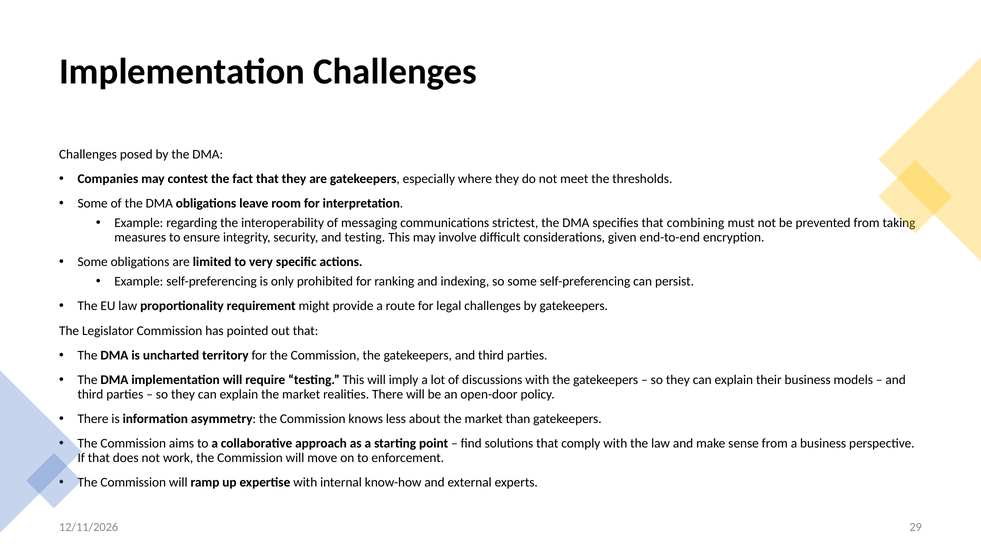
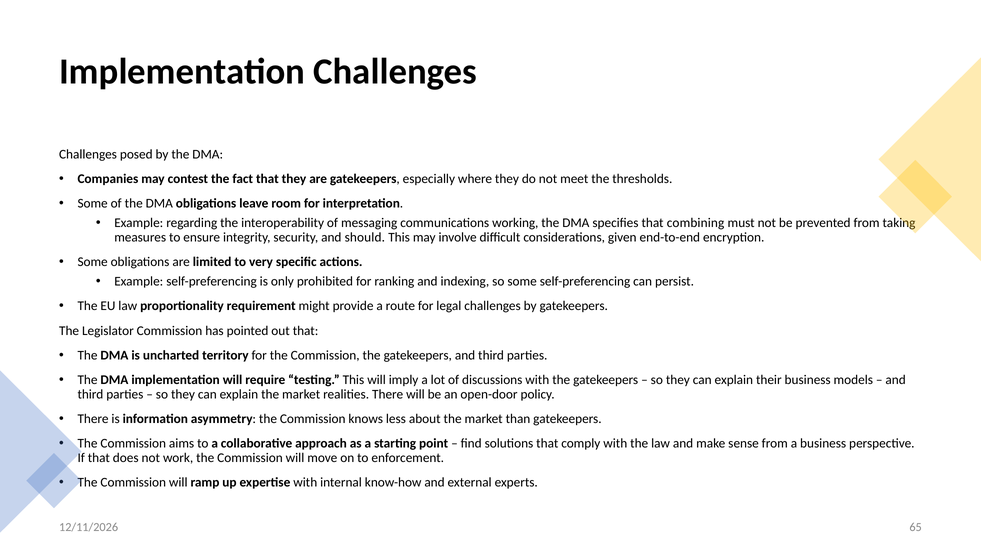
strictest: strictest -> working
and testing: testing -> should
29: 29 -> 65
